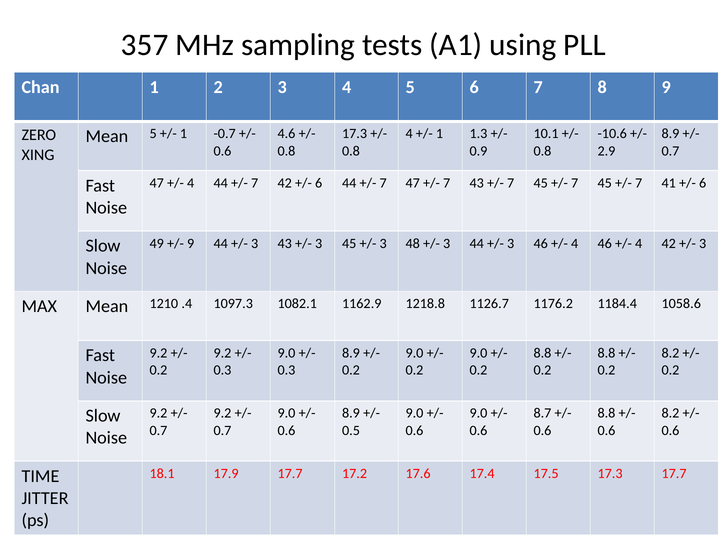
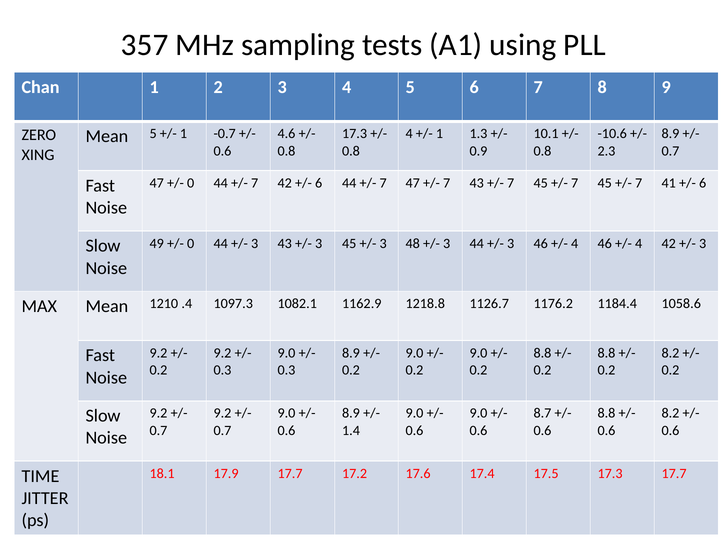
2.9: 2.9 -> 2.3
4 at (191, 183): 4 -> 0
9 at (191, 243): 9 -> 0
0.5: 0.5 -> 1.4
